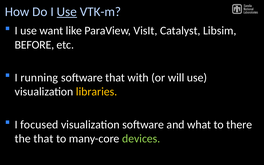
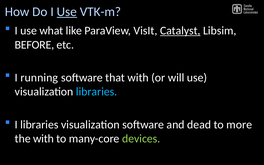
want: want -> what
Catalyst underline: none -> present
libraries at (97, 92) colour: yellow -> light blue
I focused: focused -> libraries
what: what -> dead
there: there -> more
the that: that -> with
